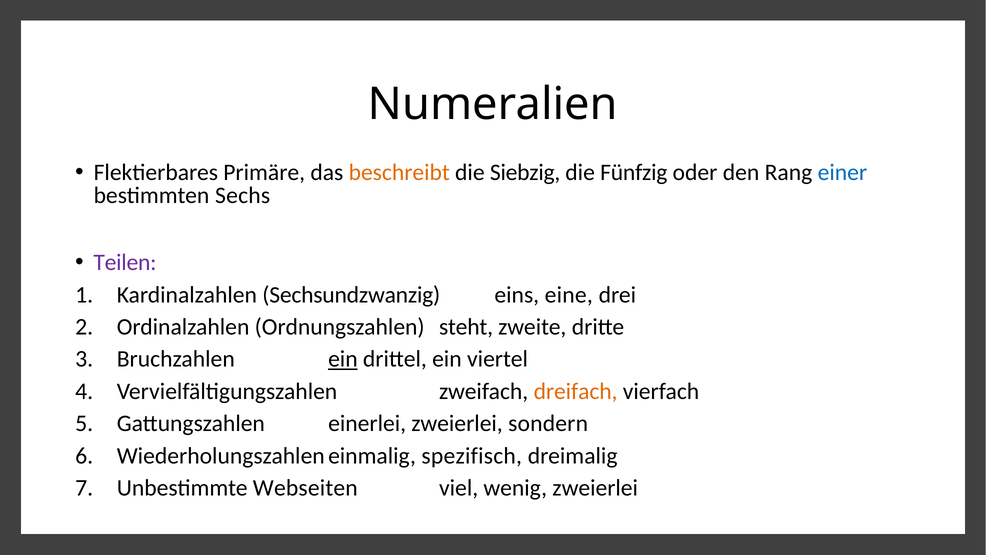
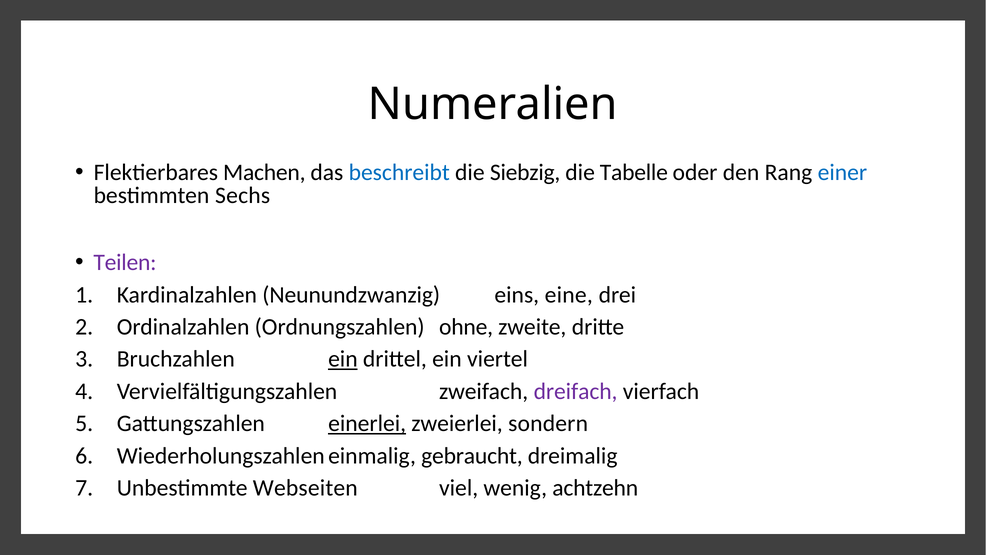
Primäre: Primäre -> Machen
beschreibt colour: orange -> blue
Fünfzig: Fünfzig -> Tabelle
Sechsundzwanzig: Sechsundzwanzig -> Neunundzwanzig
steht: steht -> ohne
dreifach colour: orange -> purple
einerlei underline: none -> present
spezifisch: spezifisch -> gebraucht
wenig zweierlei: zweierlei -> achtzehn
